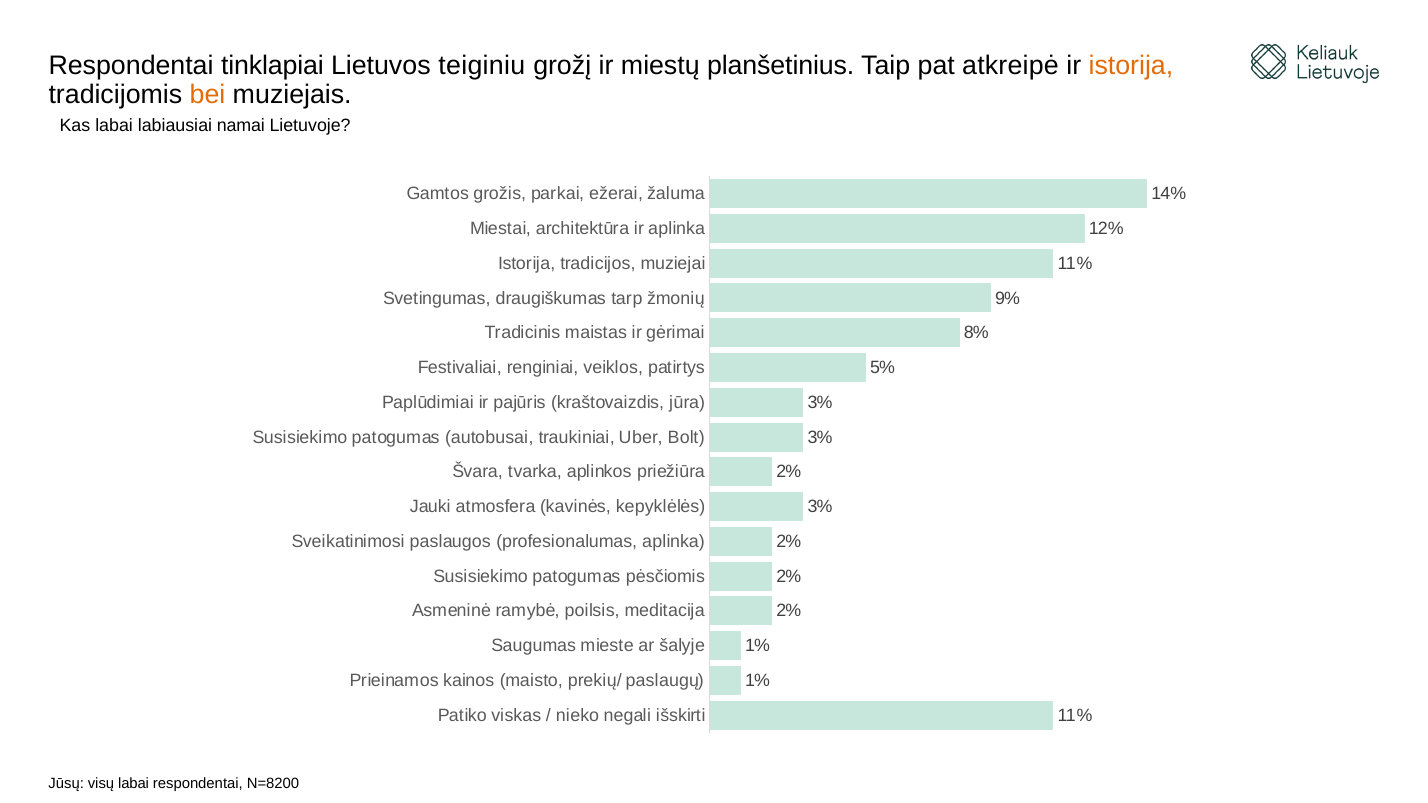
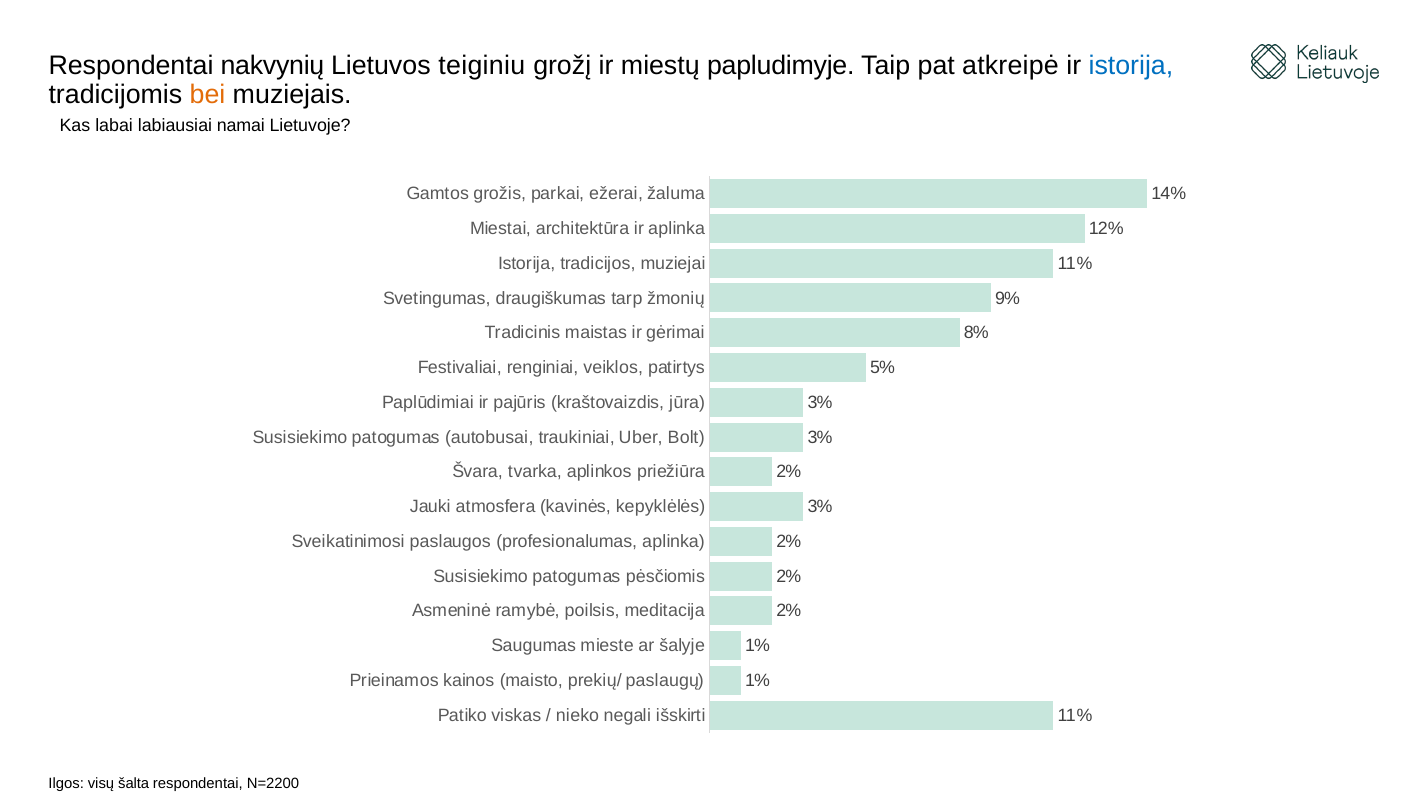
tinklapiai: tinklapiai -> nakvynių
planšetinius: planšetinius -> papludimyje
istorija at (1131, 65) colour: orange -> blue
Jūsų: Jūsų -> Ilgos
visų labai: labai -> šalta
N=8200: N=8200 -> N=2200
